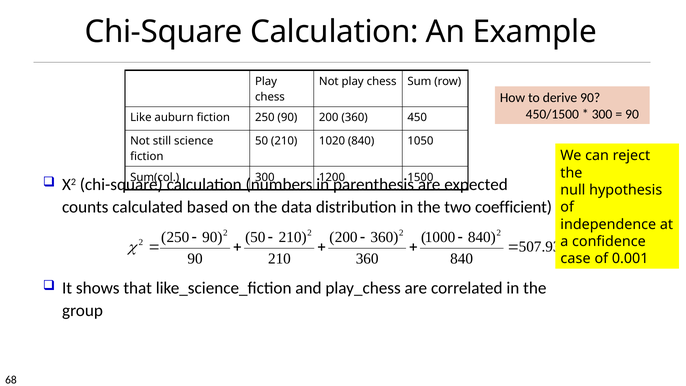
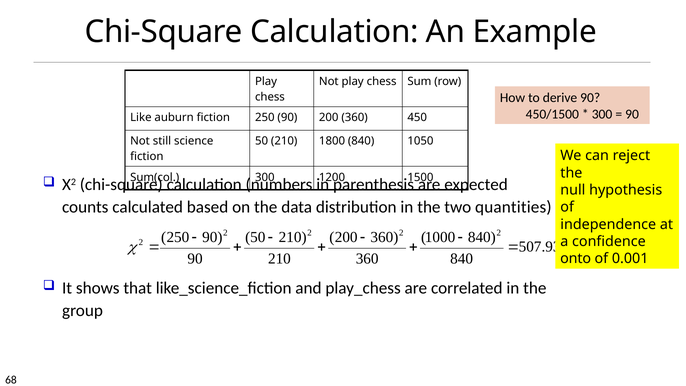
1020: 1020 -> 1800
coefficient: coefficient -> quantities
case: case -> onto
